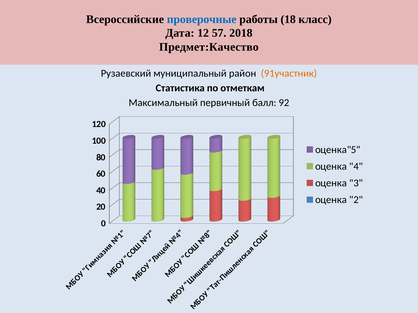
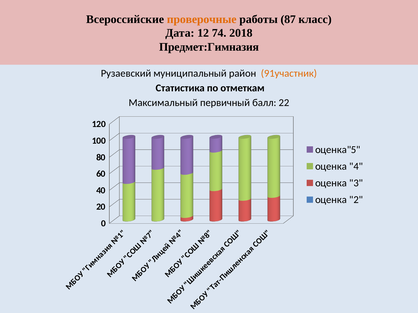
проверочные colour: blue -> orange
18: 18 -> 87
57: 57 -> 74
Предмет:Качество: Предмет:Качество -> Предмет:Гимназия
92: 92 -> 22
